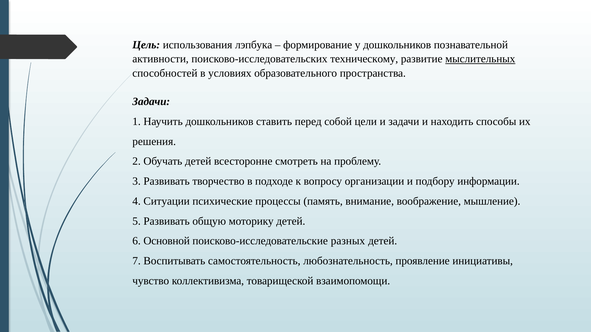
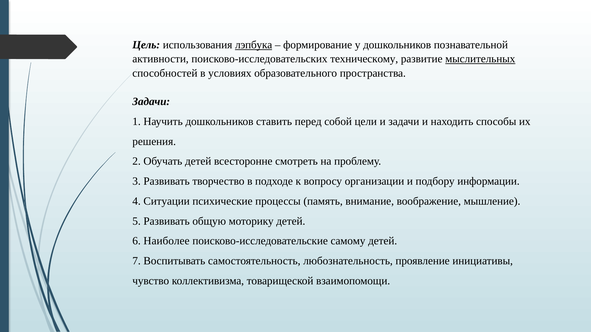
лэпбука underline: none -> present
Основной: Основной -> Наиболее
разных: разных -> самому
